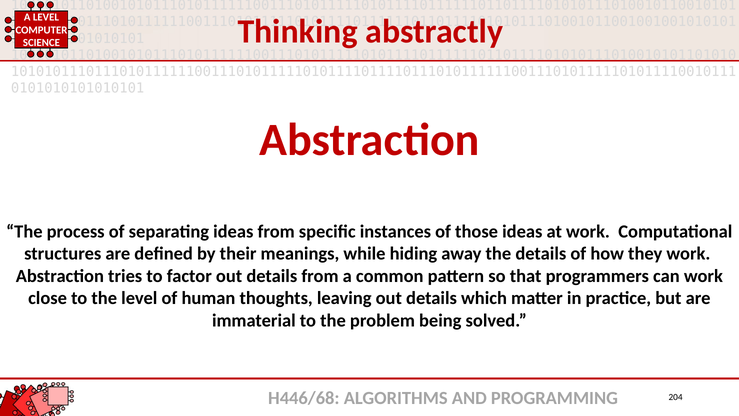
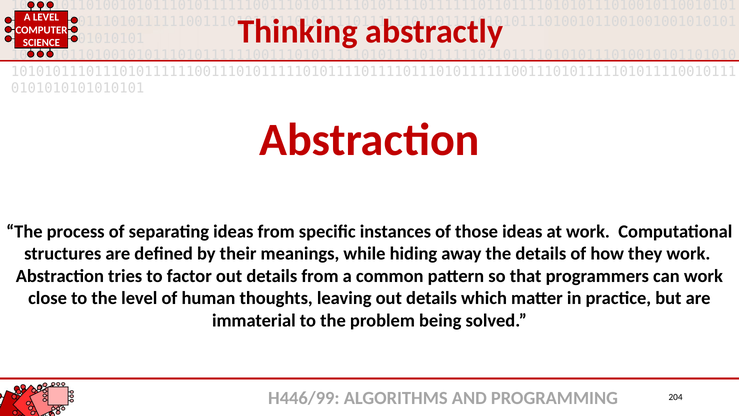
H446/68: H446/68 -> H446/99
